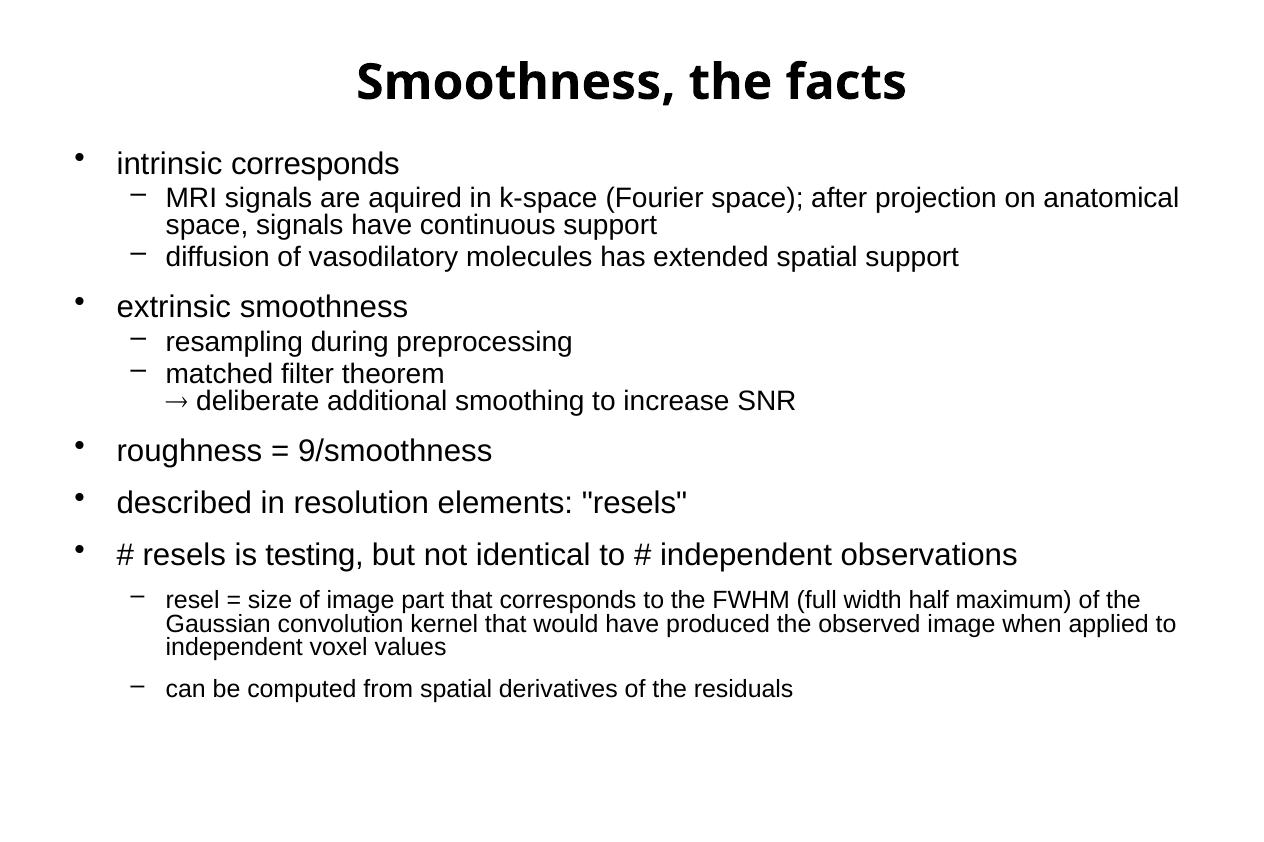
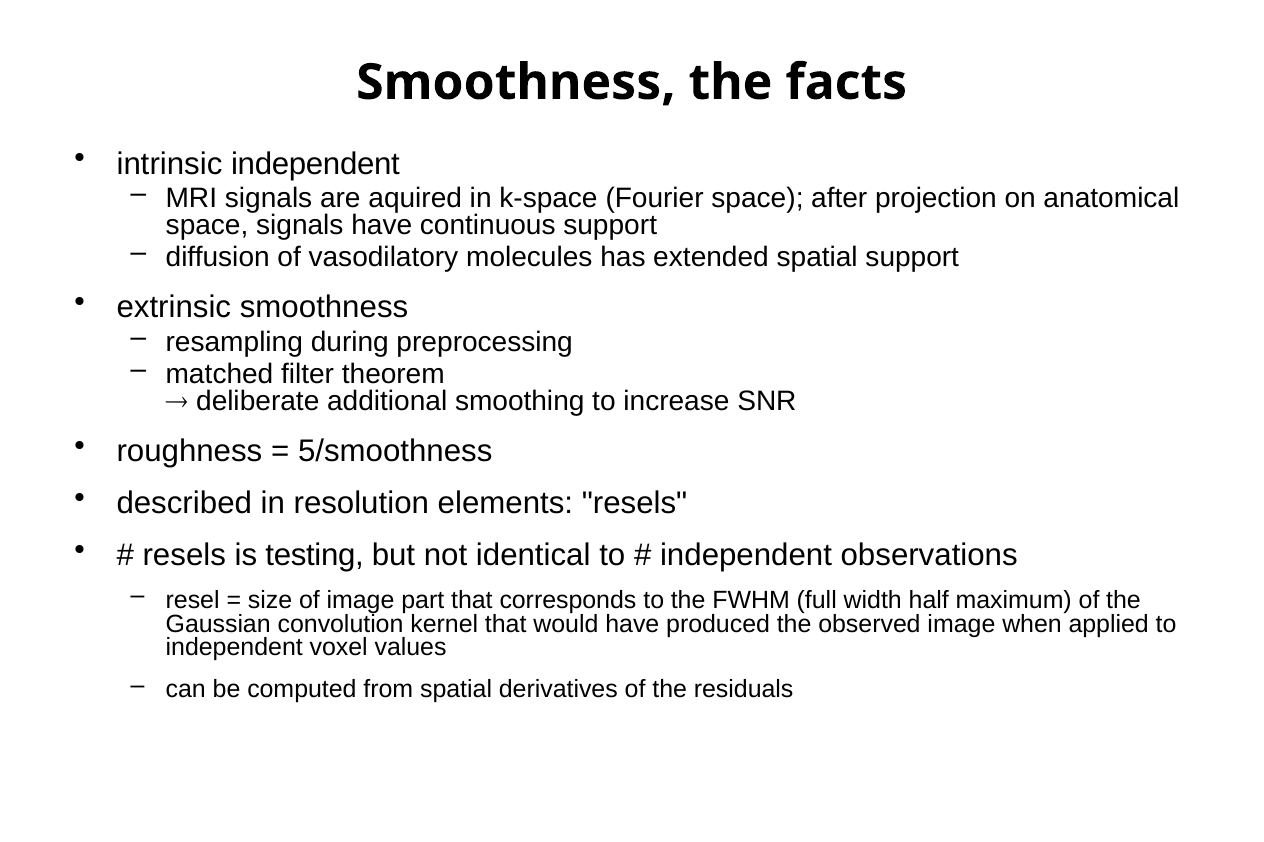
intrinsic corresponds: corresponds -> independent
9/smoothness: 9/smoothness -> 5/smoothness
